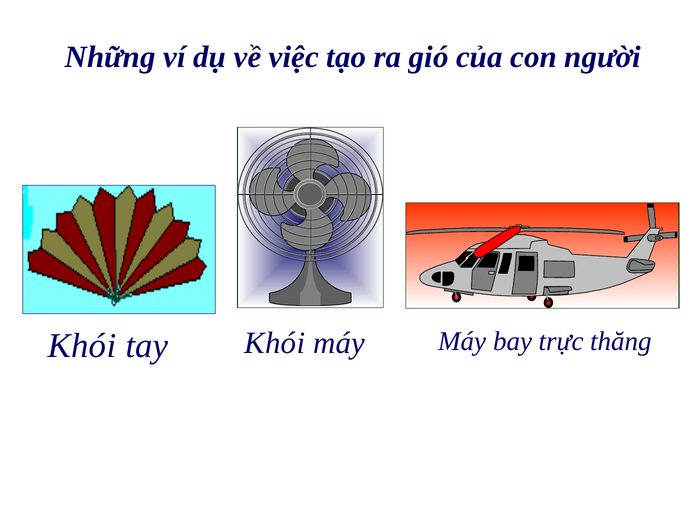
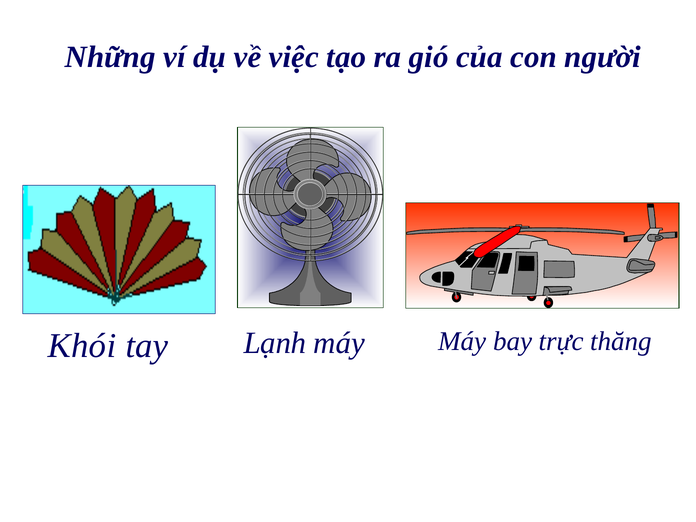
tay Khói: Khói -> Lạnh
